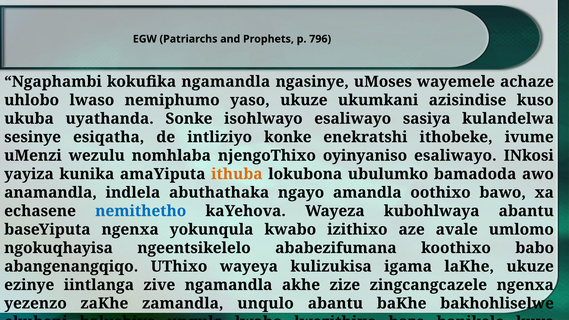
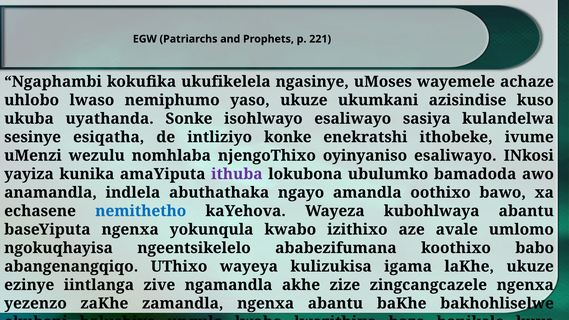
796: 796 -> 221
kokufika ngamandla: ngamandla -> ukufikelela
ithuba colour: orange -> purple
zamandla unqulo: unqulo -> ngenxa
